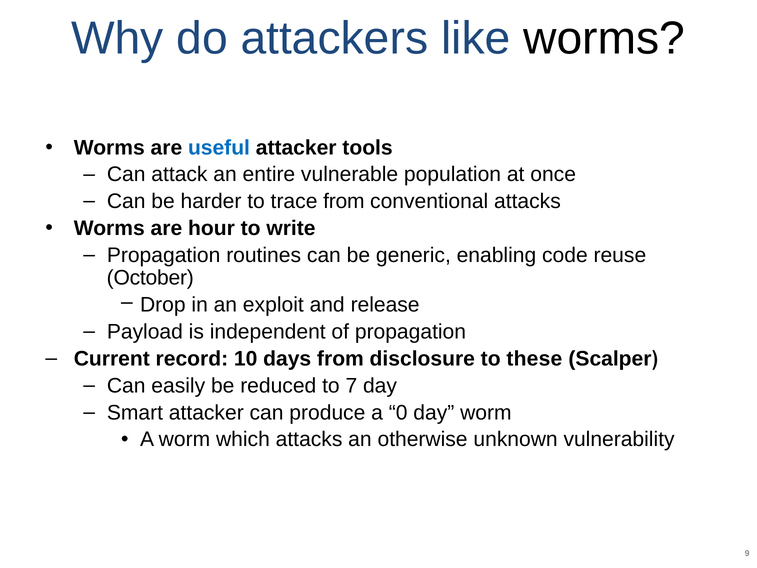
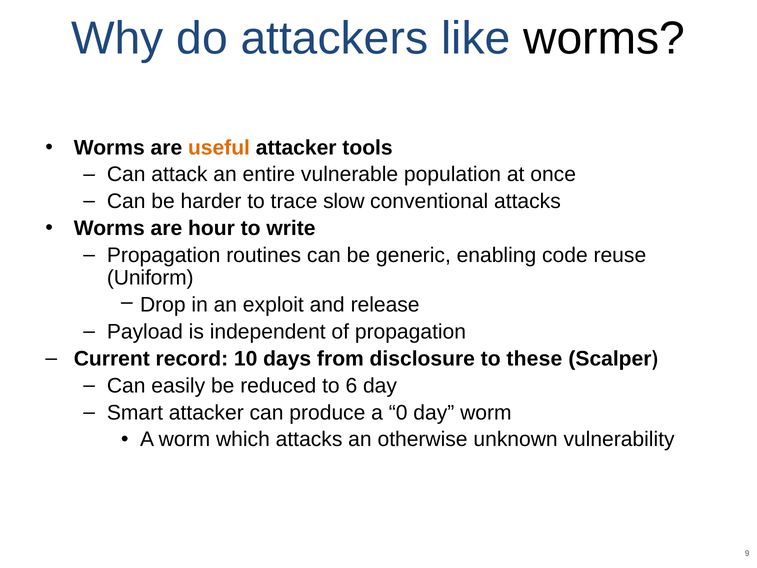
useful colour: blue -> orange
trace from: from -> slow
October: October -> Uniform
7: 7 -> 6
